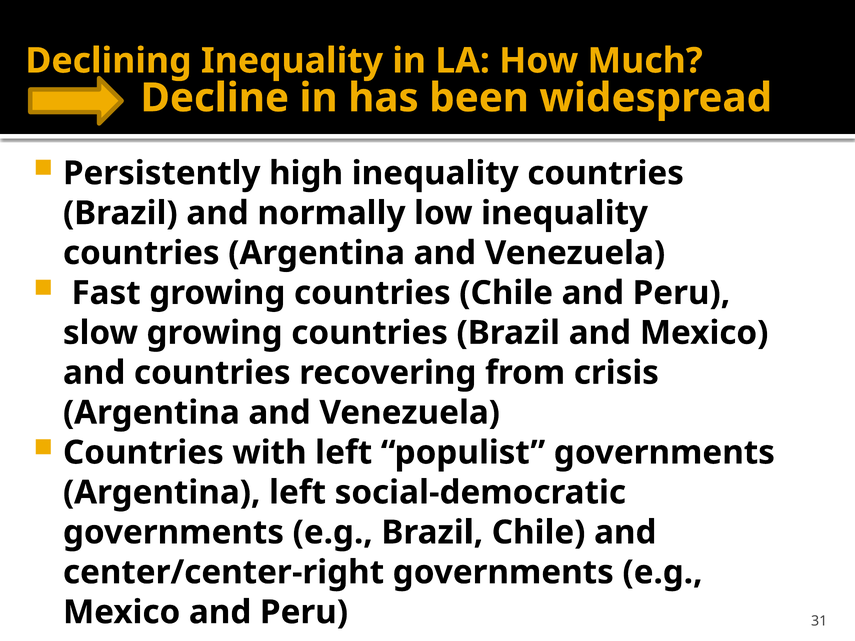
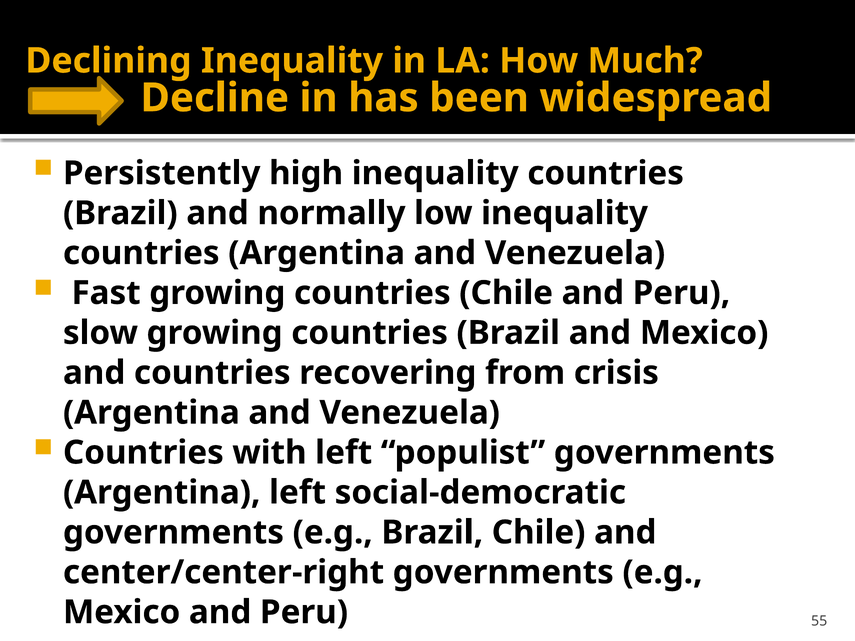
31: 31 -> 55
